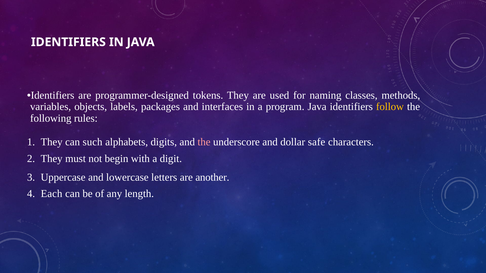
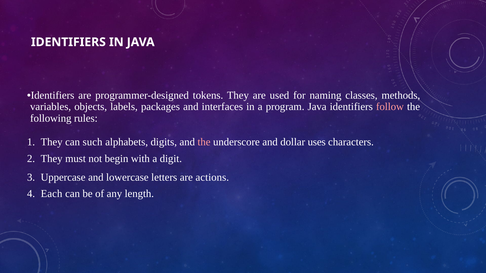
follow colour: yellow -> pink
safe: safe -> uses
another: another -> actions
